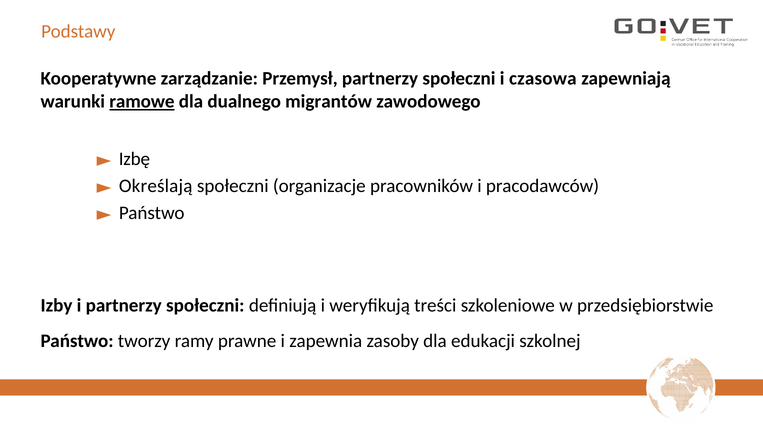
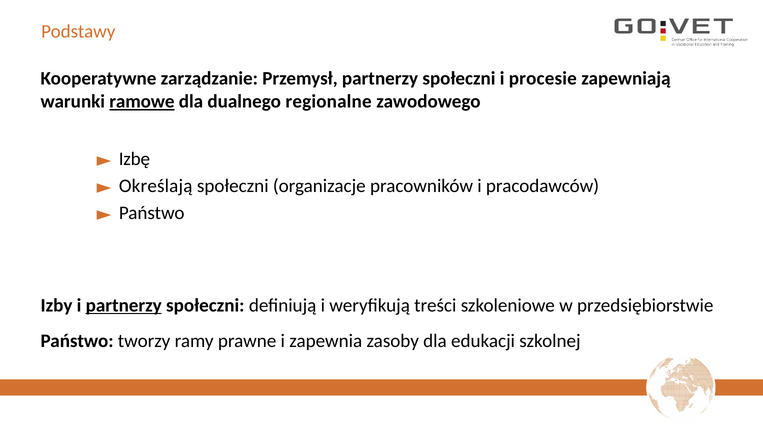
czasowa: czasowa -> procesie
migrantów: migrantów -> regionalne
partnerzy at (124, 305) underline: none -> present
